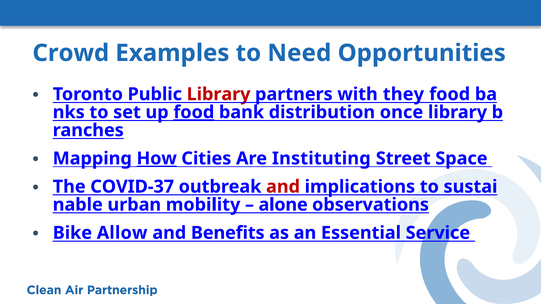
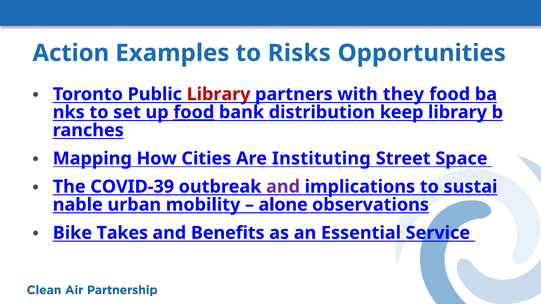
Crowd: Crowd -> Action
Need: Need -> Risks
once: once -> keep
How underline: present -> none
COVID-37: COVID-37 -> COVID-39
and at (283, 187) colour: red -> purple
Allow: Allow -> Takes
